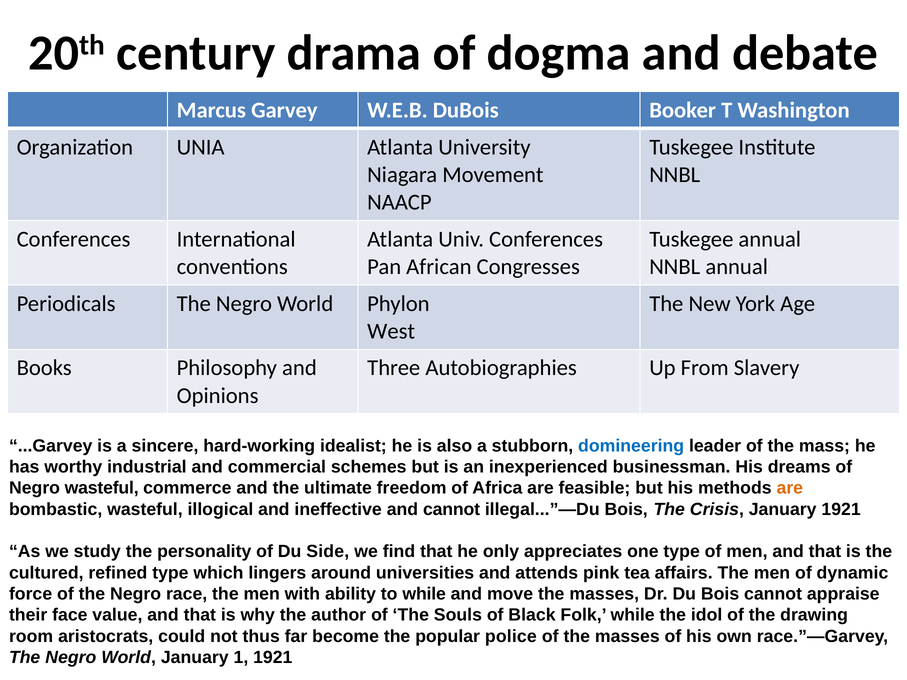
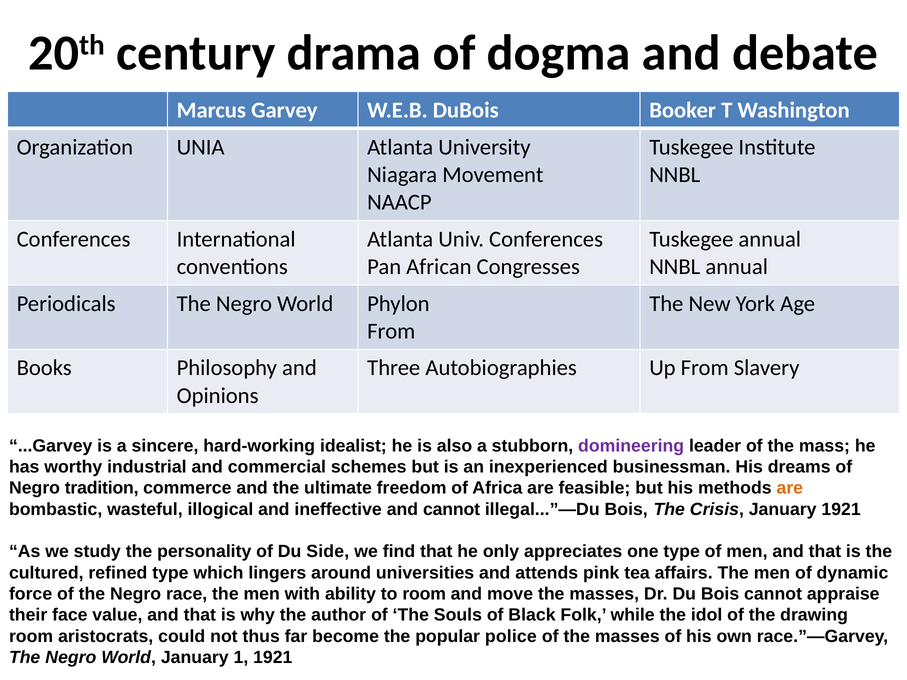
West at (391, 331): West -> From
domineering colour: blue -> purple
Negro wasteful: wasteful -> tradition
to while: while -> room
